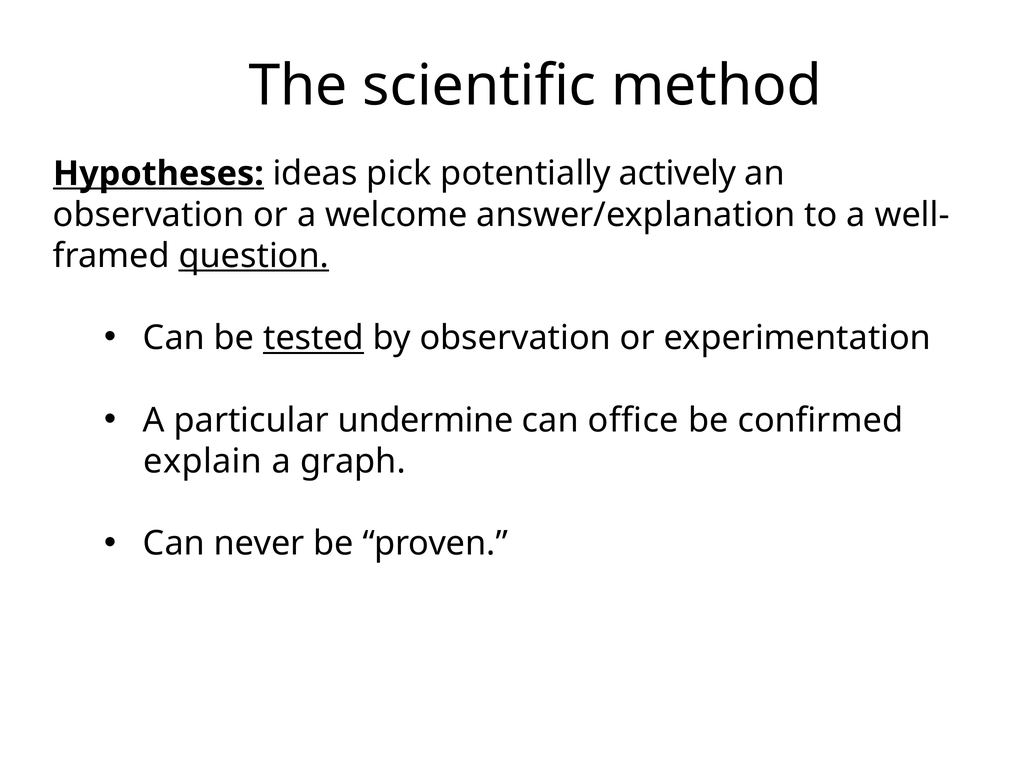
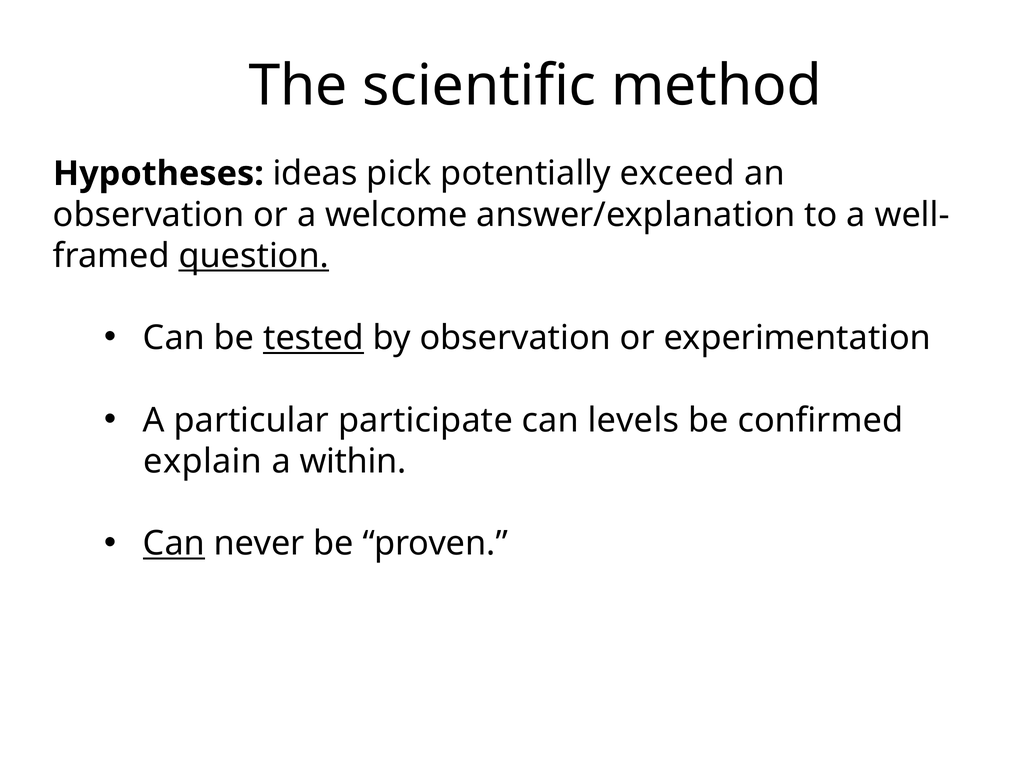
Hypotheses underline: present -> none
actively: actively -> exceed
undermine: undermine -> participate
office: office -> levels
graph: graph -> within
Can at (174, 544) underline: none -> present
